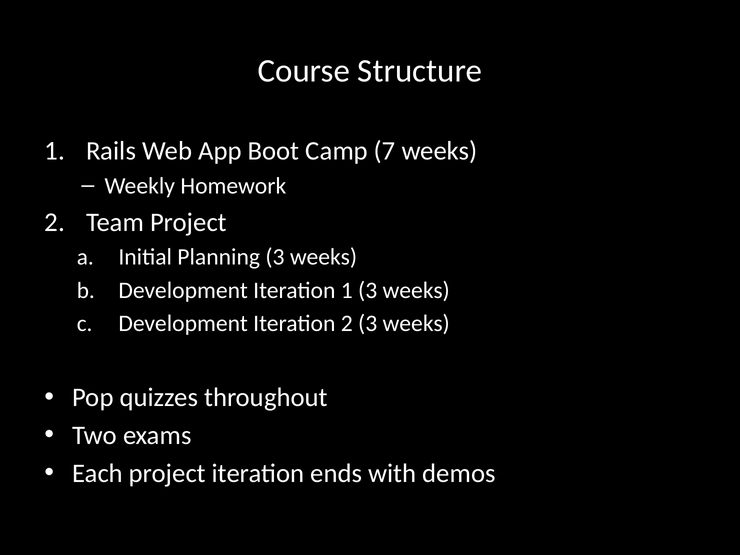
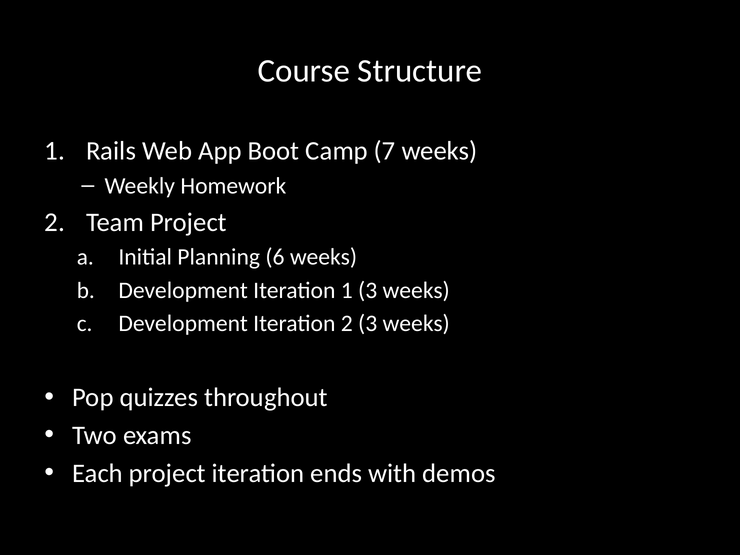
Planning 3: 3 -> 6
